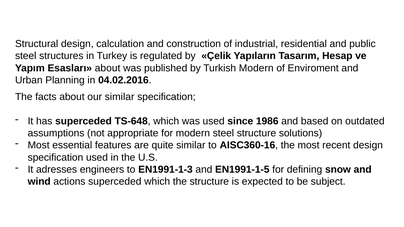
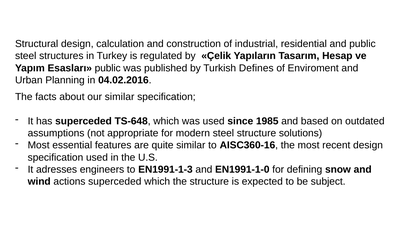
Esasları about: about -> public
Turkish Modern: Modern -> Defines
1986: 1986 -> 1985
EN1991-1-5: EN1991-1-5 -> EN1991-1-0
